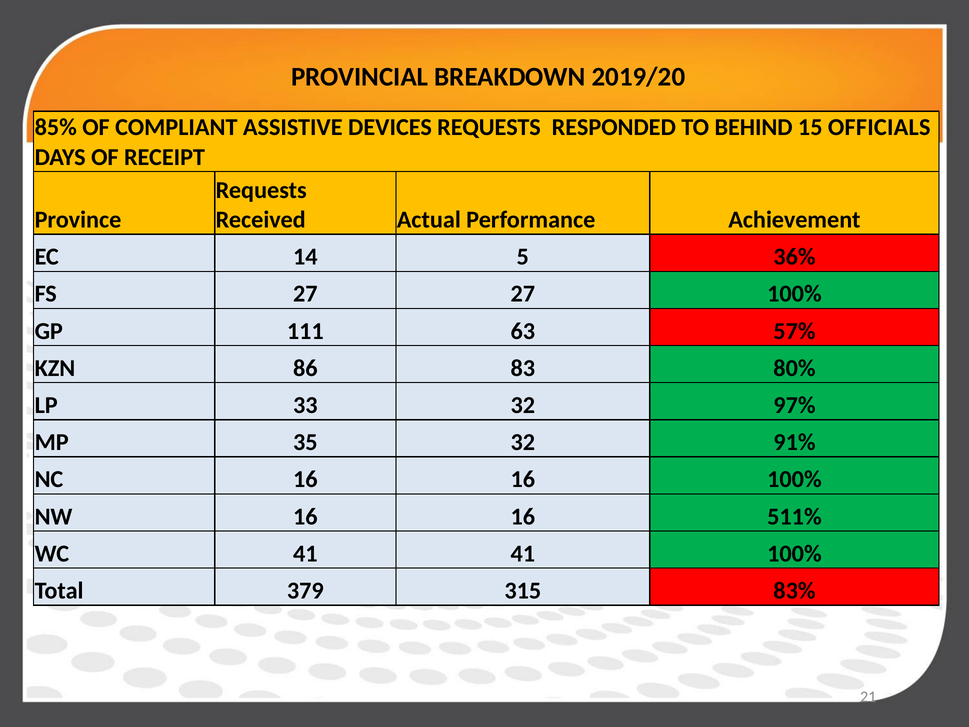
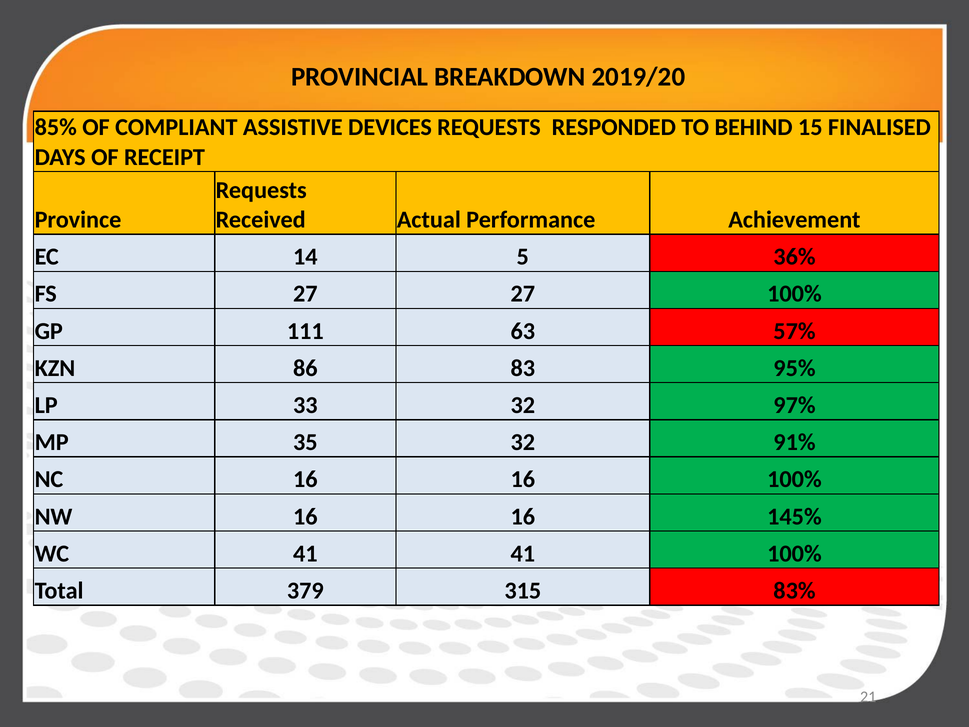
OFFICIALS: OFFICIALS -> FINALISED
80%: 80% -> 95%
511%: 511% -> 145%
